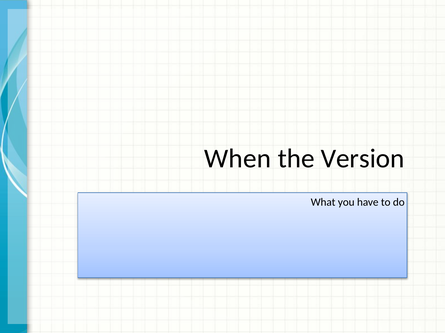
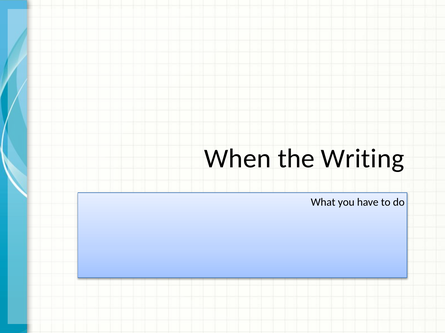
Version: Version -> Writing
